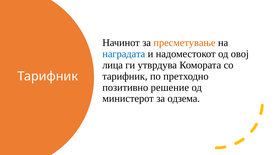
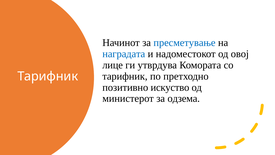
пресметување colour: orange -> blue
лица: лица -> лице
решение: решение -> искуство
